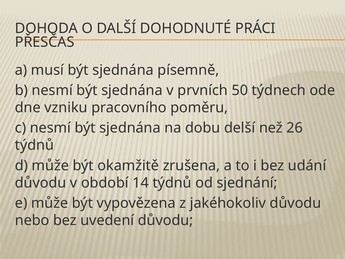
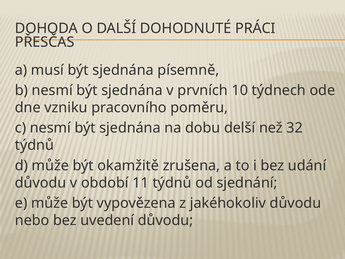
50: 50 -> 10
26: 26 -> 32
14: 14 -> 11
